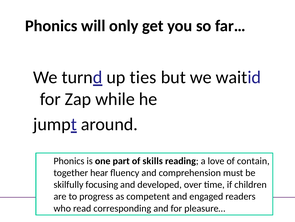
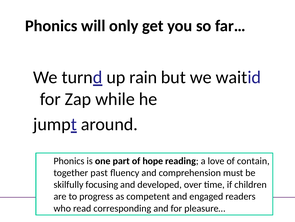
ties: ties -> rain
skills: skills -> hope
hear: hear -> past
